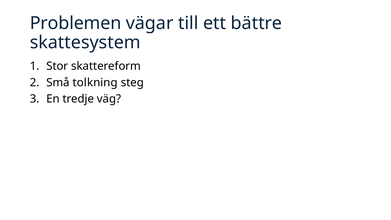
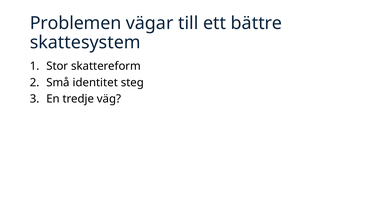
tolkning: tolkning -> identitet
